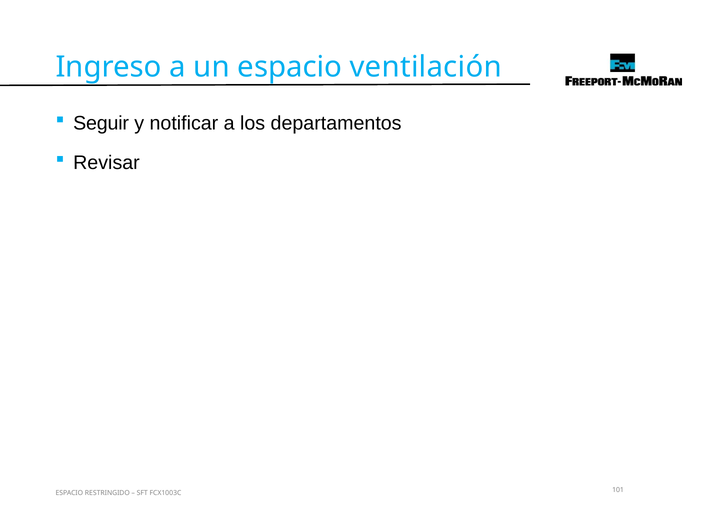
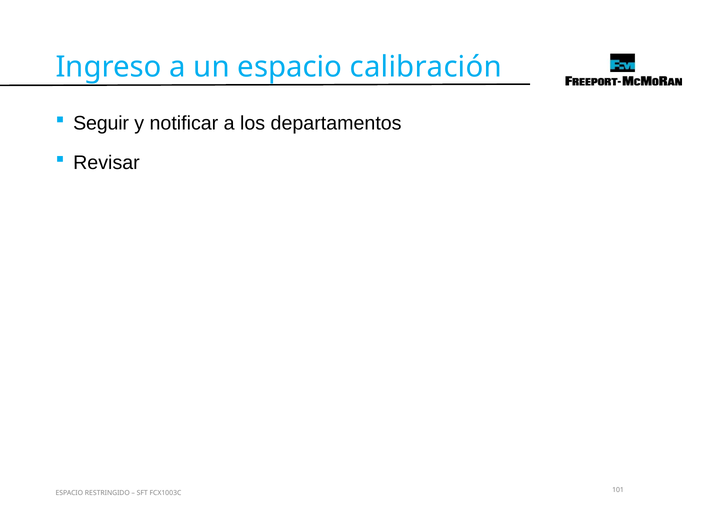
ventilación: ventilación -> calibración
